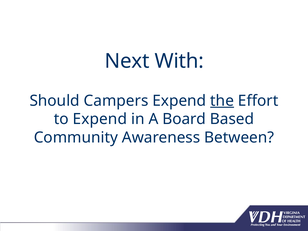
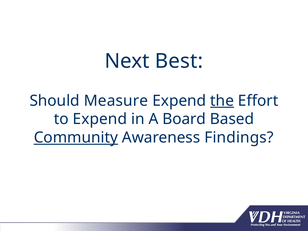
With: With -> Best
Campers: Campers -> Measure
Community underline: none -> present
Between: Between -> Findings
